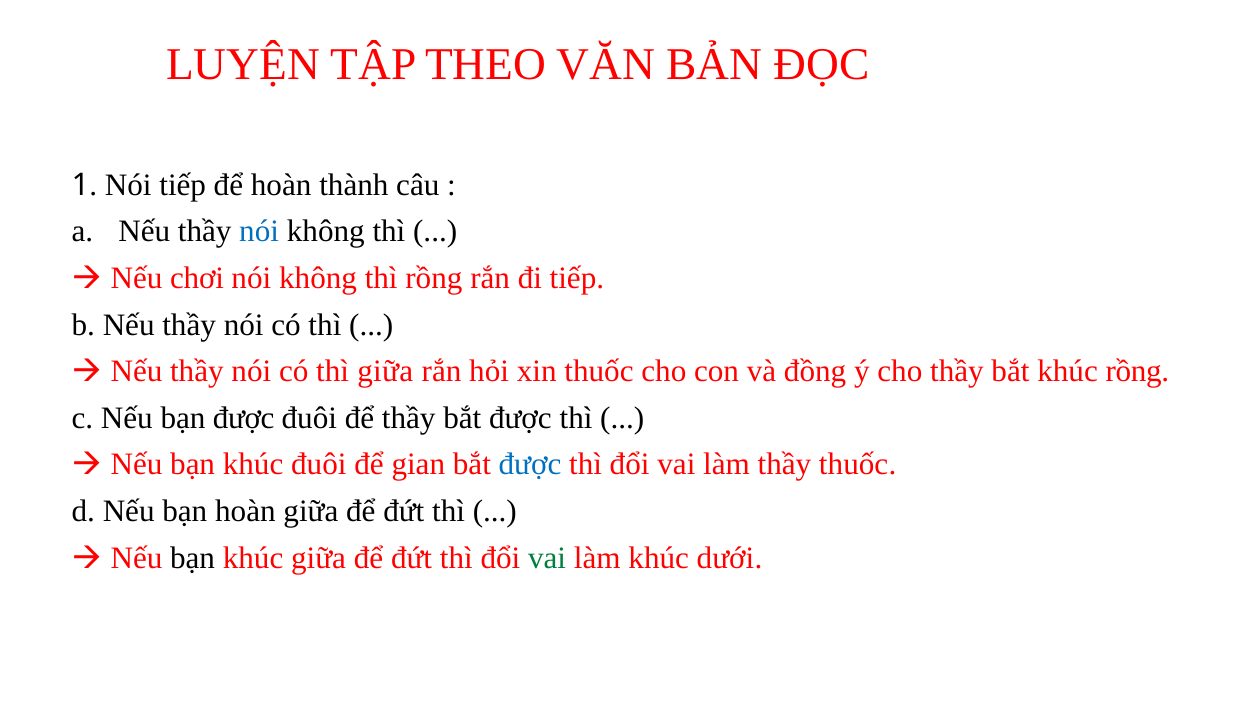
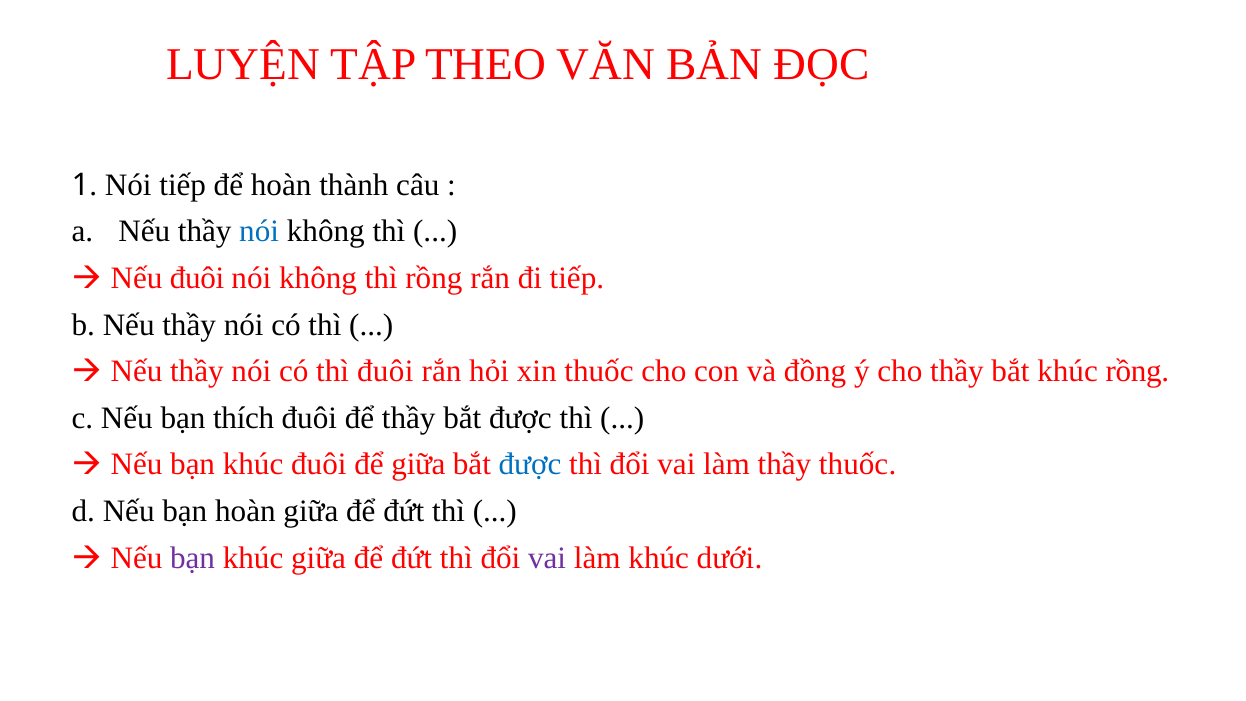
Nếu chơi: chơi -> đuôi
thì giữa: giữa -> đuôi
bạn được: được -> thích
để gian: gian -> giữa
bạn at (193, 558) colour: black -> purple
vai at (547, 558) colour: green -> purple
